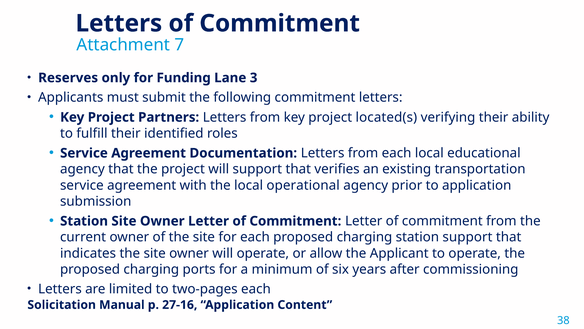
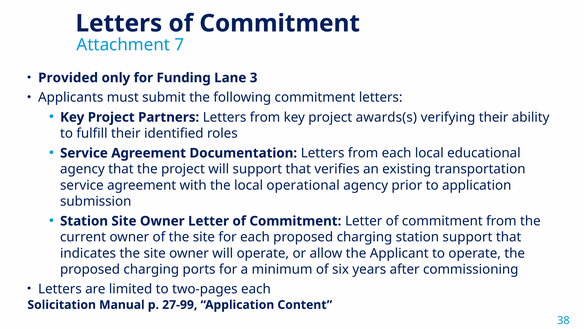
Reserves: Reserves -> Provided
located(s: located(s -> awards(s
27-16: 27-16 -> 27-99
